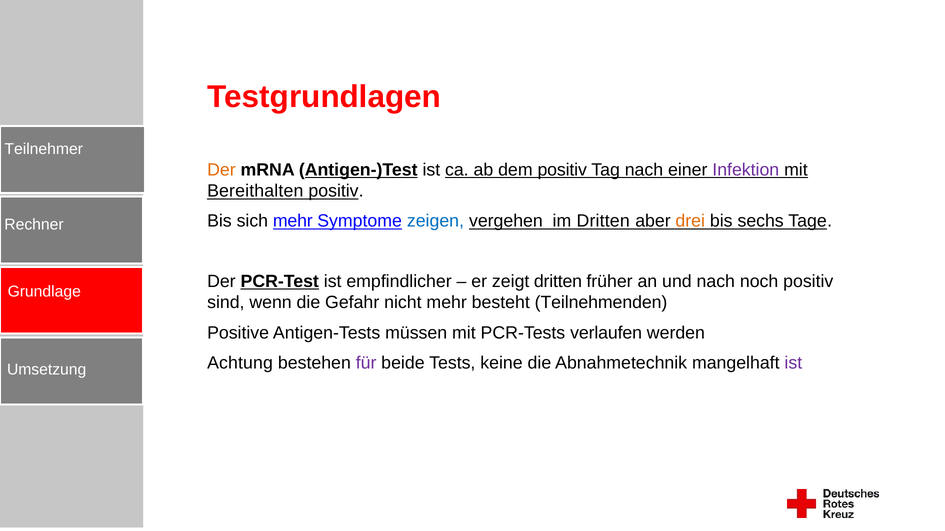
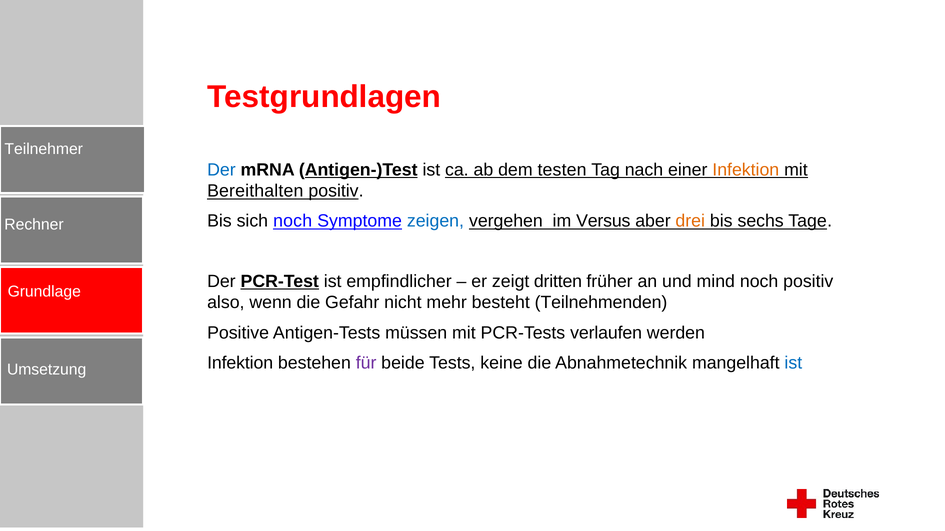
Der at (221, 170) colour: orange -> blue
dem positiv: positiv -> testen
Infektion at (746, 170) colour: purple -> orange
sich mehr: mehr -> noch
im Dritten: Dritten -> Versus
und nach: nach -> mind
sind: sind -> also
Achtung at (240, 363): Achtung -> Infektion
ist at (793, 363) colour: purple -> blue
